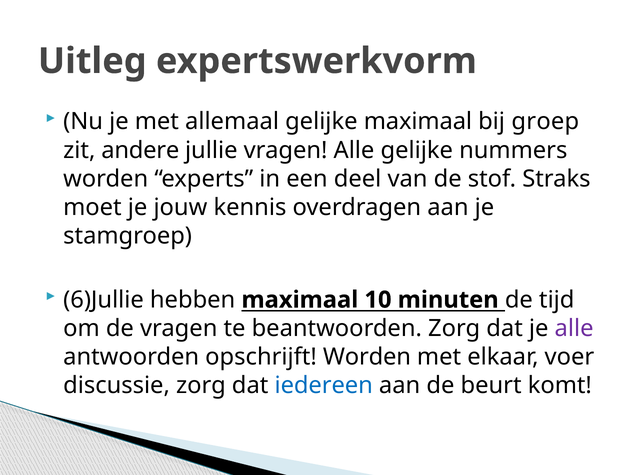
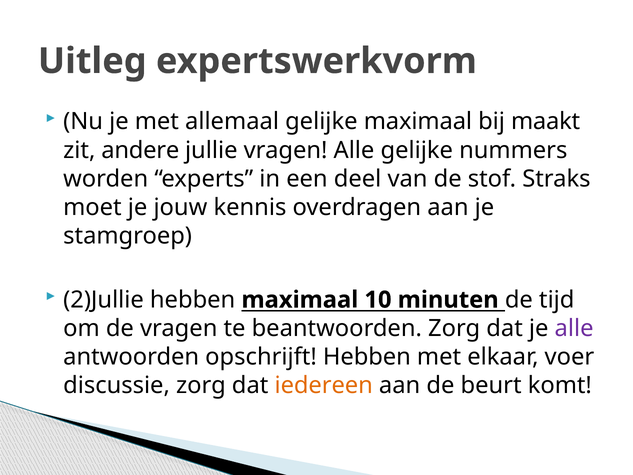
groep: groep -> maakt
6)Jullie: 6)Jullie -> 2)Jullie
opschrijft Worden: Worden -> Hebben
iedereen colour: blue -> orange
